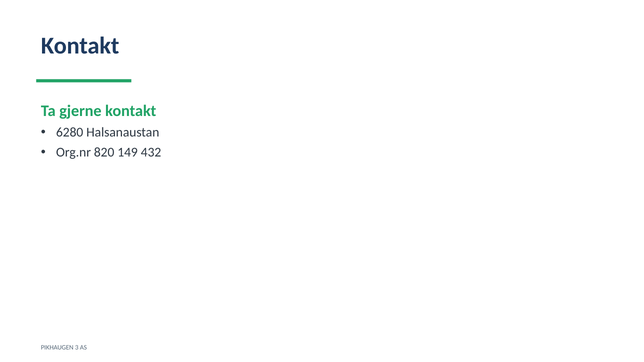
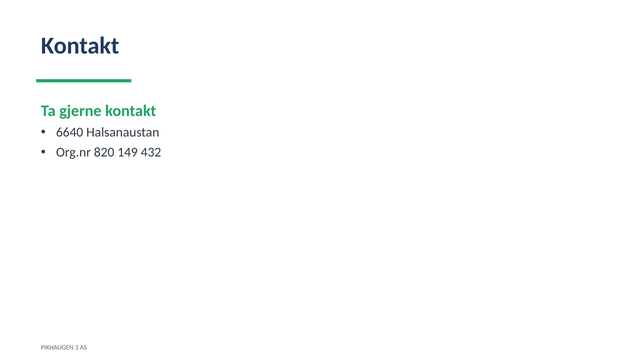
6280: 6280 -> 6640
